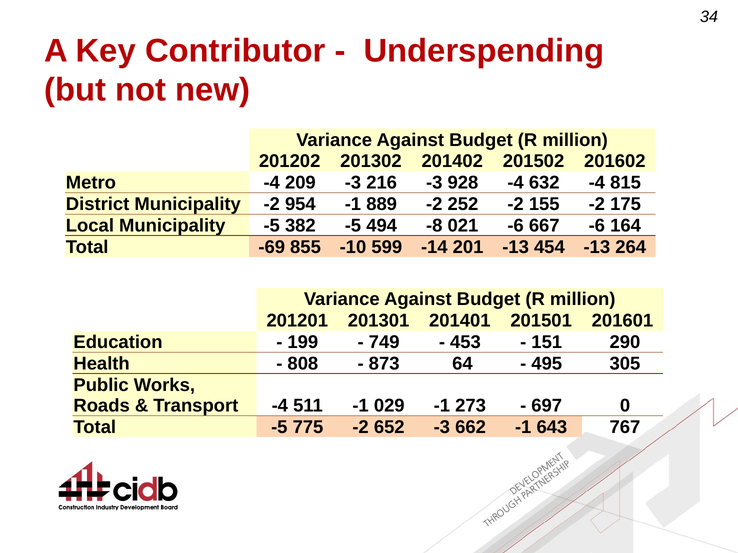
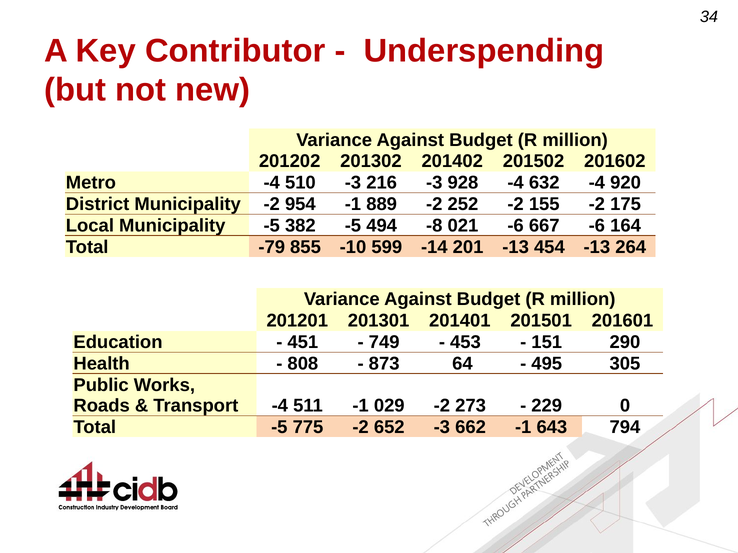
209: 209 -> 510
815: 815 -> 920
-69: -69 -> -79
199: 199 -> 451
029 -1: -1 -> -2
697: 697 -> 229
767: 767 -> 794
